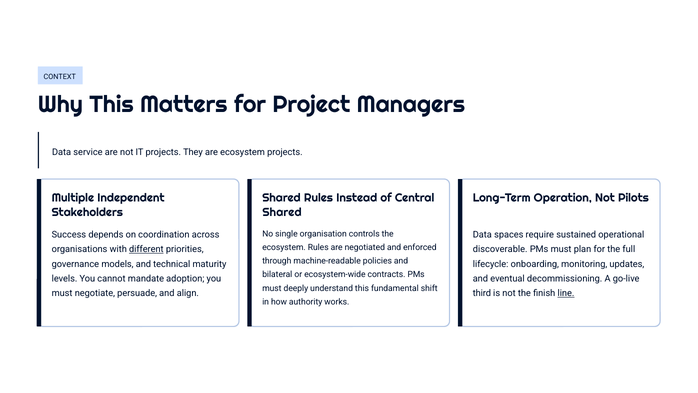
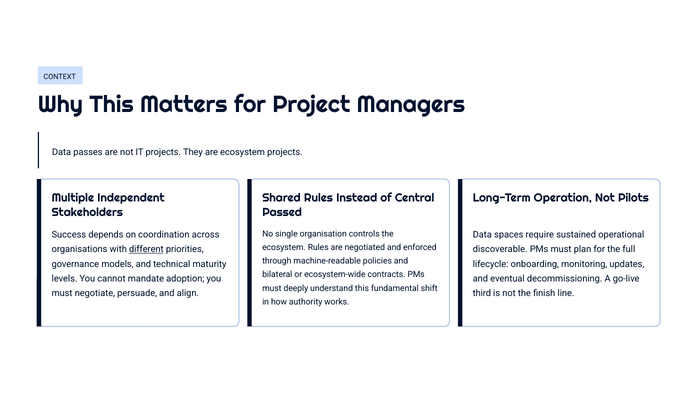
service: service -> passes
Shared at (282, 212): Shared -> Passed
line underline: present -> none
